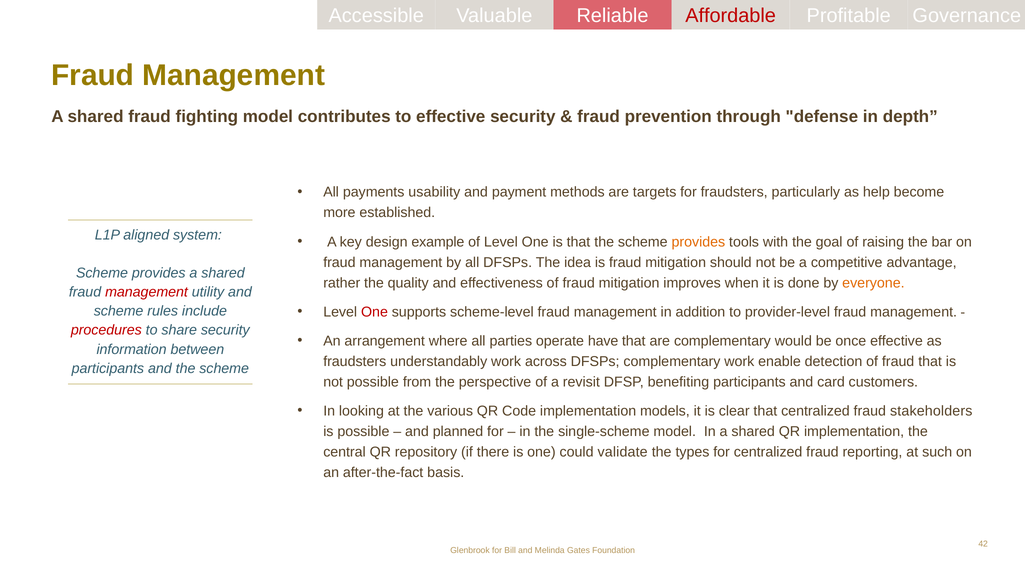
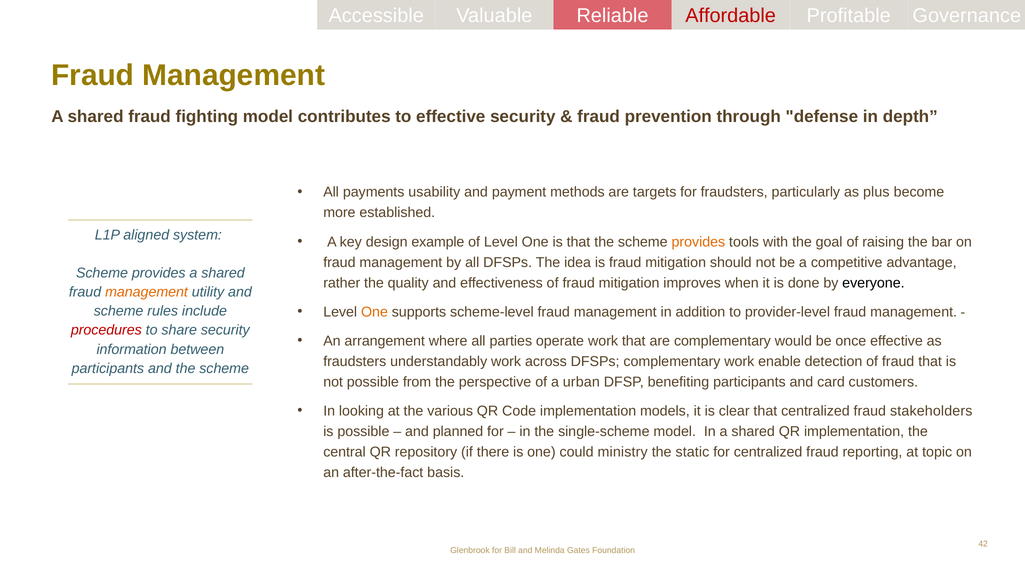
help: help -> plus
everyone colour: orange -> black
management at (147, 292) colour: red -> orange
One at (374, 312) colour: red -> orange
operate have: have -> work
revisit: revisit -> urban
validate: validate -> ministry
types: types -> static
such: such -> topic
